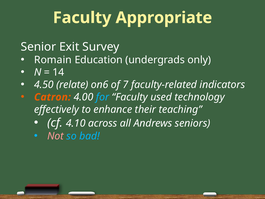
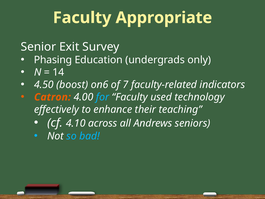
Romain: Romain -> Phasing
relate: relate -> boost
Not colour: pink -> white
